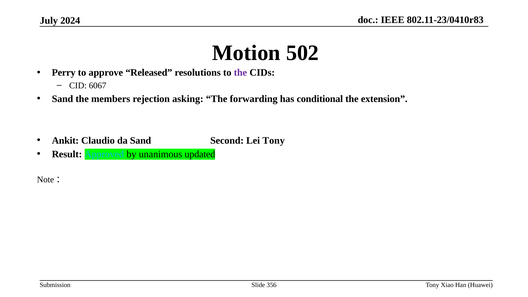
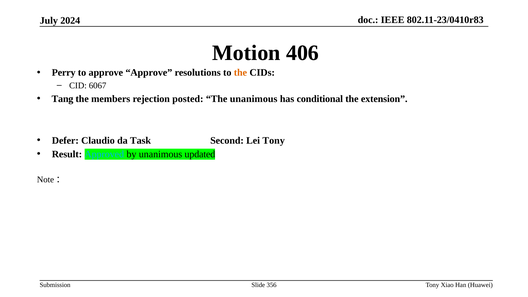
502: 502 -> 406
approve Released: Released -> Approve
the at (240, 73) colour: purple -> orange
Sand at (62, 99): Sand -> Tang
asking: asking -> posted
The forwarding: forwarding -> unanimous
Ankit: Ankit -> Defer
da Sand: Sand -> Task
